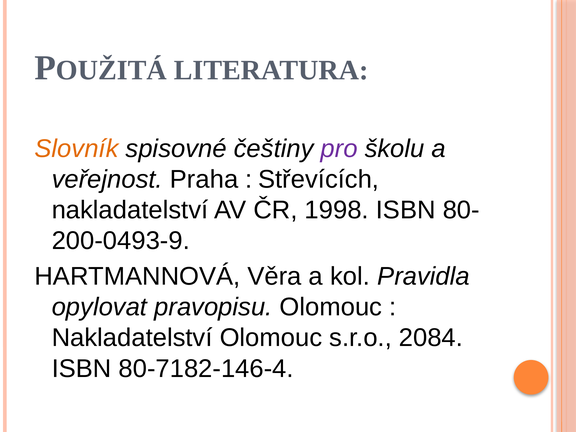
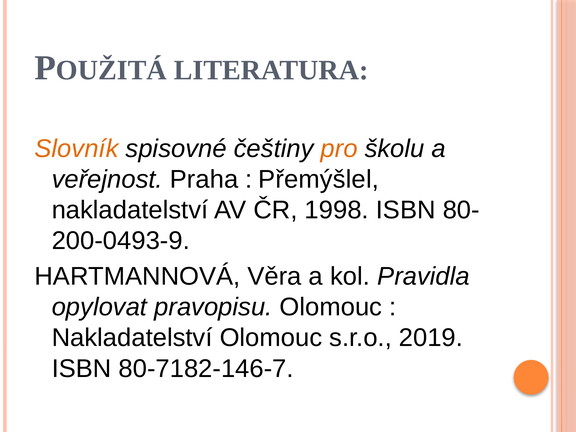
pro colour: purple -> orange
Střevících: Střevících -> Přemýšlel
2084: 2084 -> 2019
80-7182-146-4: 80-7182-146-4 -> 80-7182-146-7
